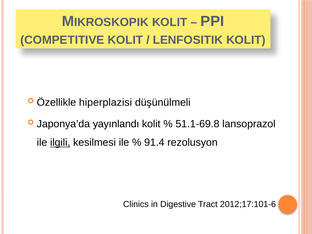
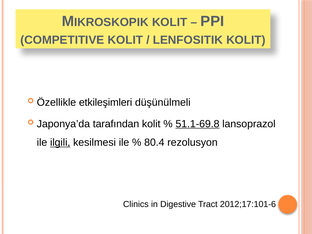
hiperplazisi: hiperplazisi -> etkileşimleri
yayınlandı: yayınlandı -> tarafından
51.1-69.8 underline: none -> present
91.4: 91.4 -> 80.4
